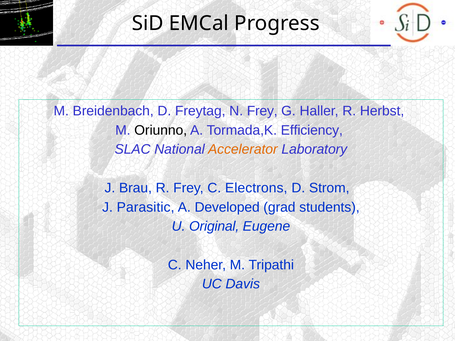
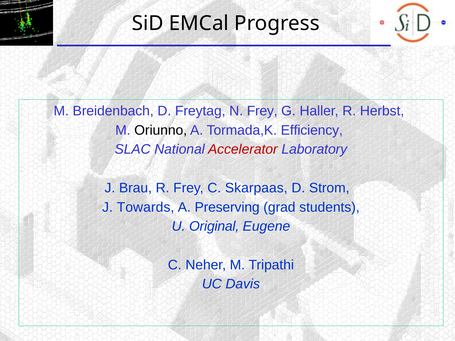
Accelerator colour: orange -> red
Electrons: Electrons -> Skarpaas
Parasitic: Parasitic -> Towards
Developed: Developed -> Preserving
